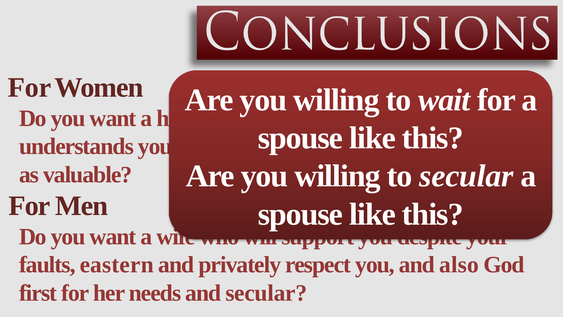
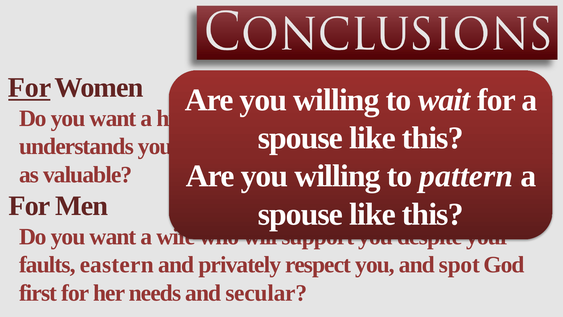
For at (30, 88) underline: none -> present
to secular: secular -> pattern
also: also -> spot
